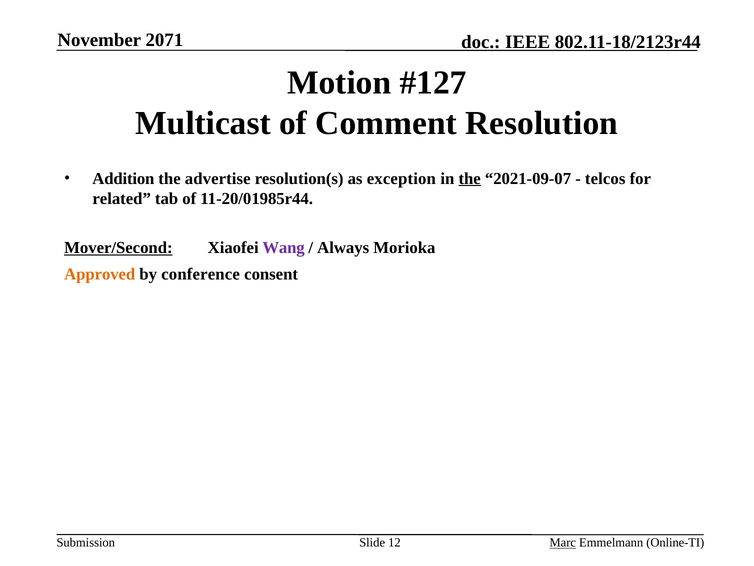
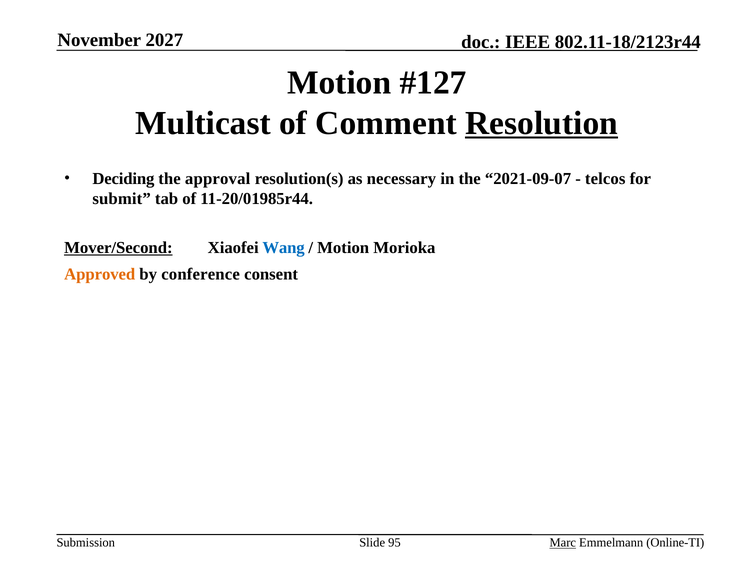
2071: 2071 -> 2027
Resolution underline: none -> present
Addition: Addition -> Deciding
advertise: advertise -> approval
exception: exception -> necessary
the at (470, 178) underline: present -> none
related: related -> submit
Wang colour: purple -> blue
Always at (343, 248): Always -> Motion
12: 12 -> 95
